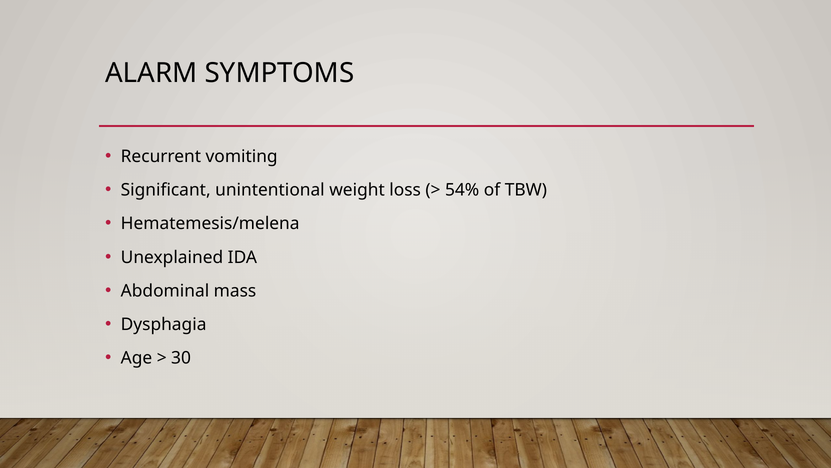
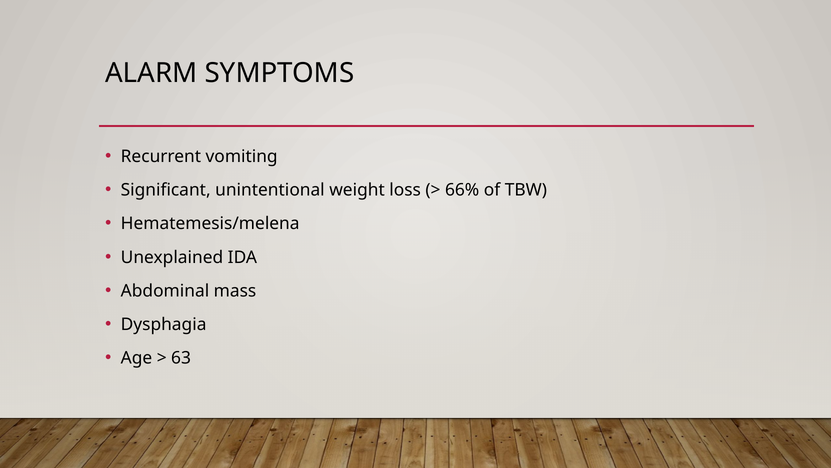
54%: 54% -> 66%
30: 30 -> 63
